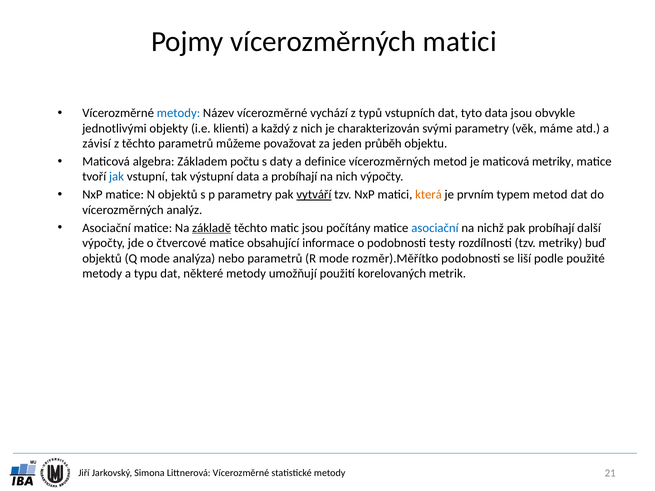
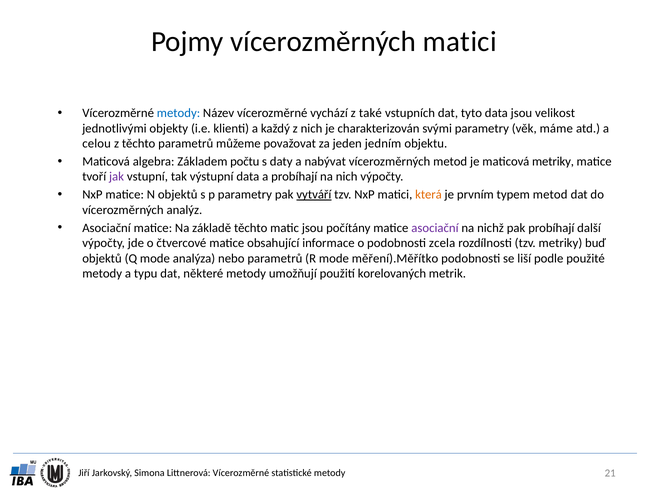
typů: typů -> také
obvykle: obvykle -> velikost
závisí: závisí -> celou
průběh: průběh -> jedním
definice: definice -> nabývat
jak colour: blue -> purple
základě underline: present -> none
asociační at (435, 228) colour: blue -> purple
testy: testy -> zcela
rozměr).Měřítko: rozměr).Měřítko -> měření).Měřítko
